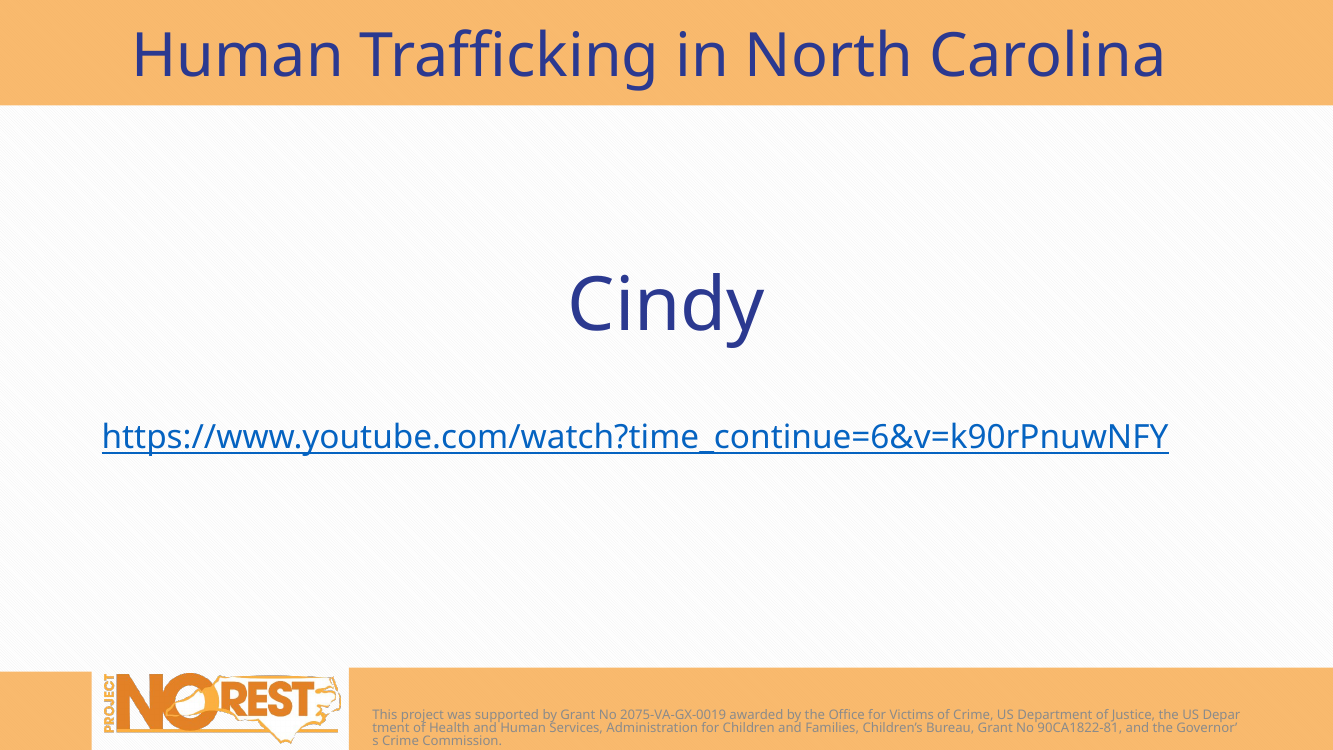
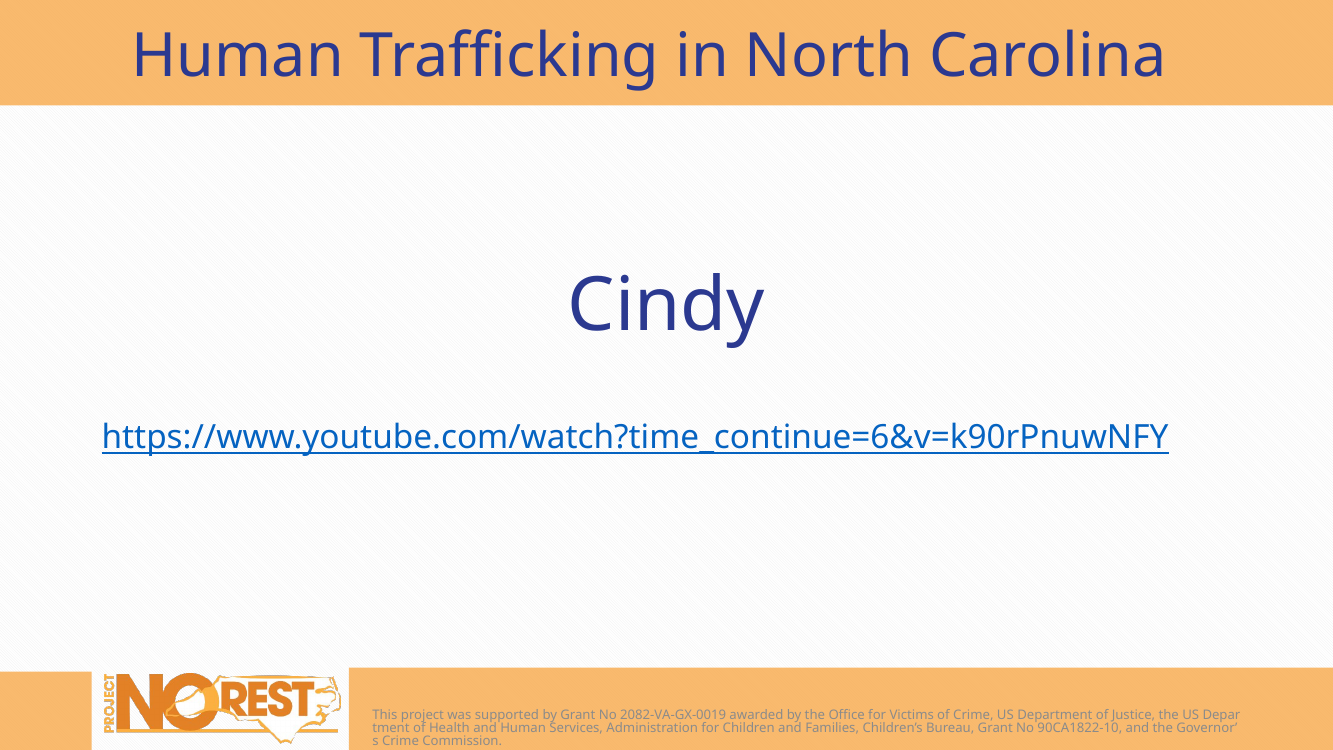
2075-VA-GX-0019: 2075-VA-GX-0019 -> 2082-VA-GX-0019
90CA1822-81: 90CA1822-81 -> 90CA1822-10
